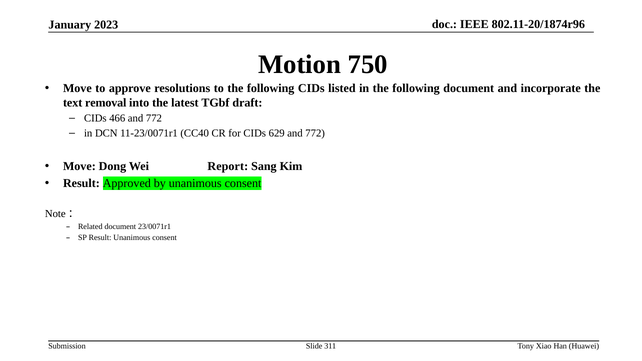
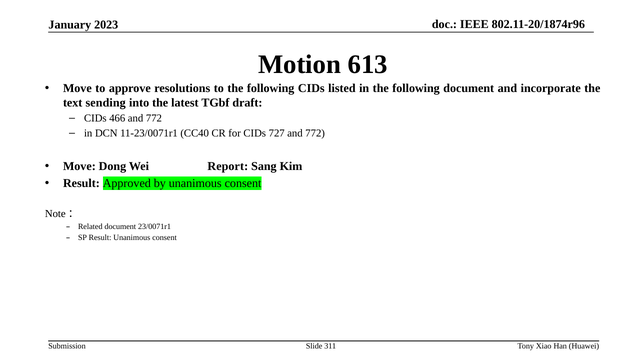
750: 750 -> 613
removal: removal -> sending
629: 629 -> 727
